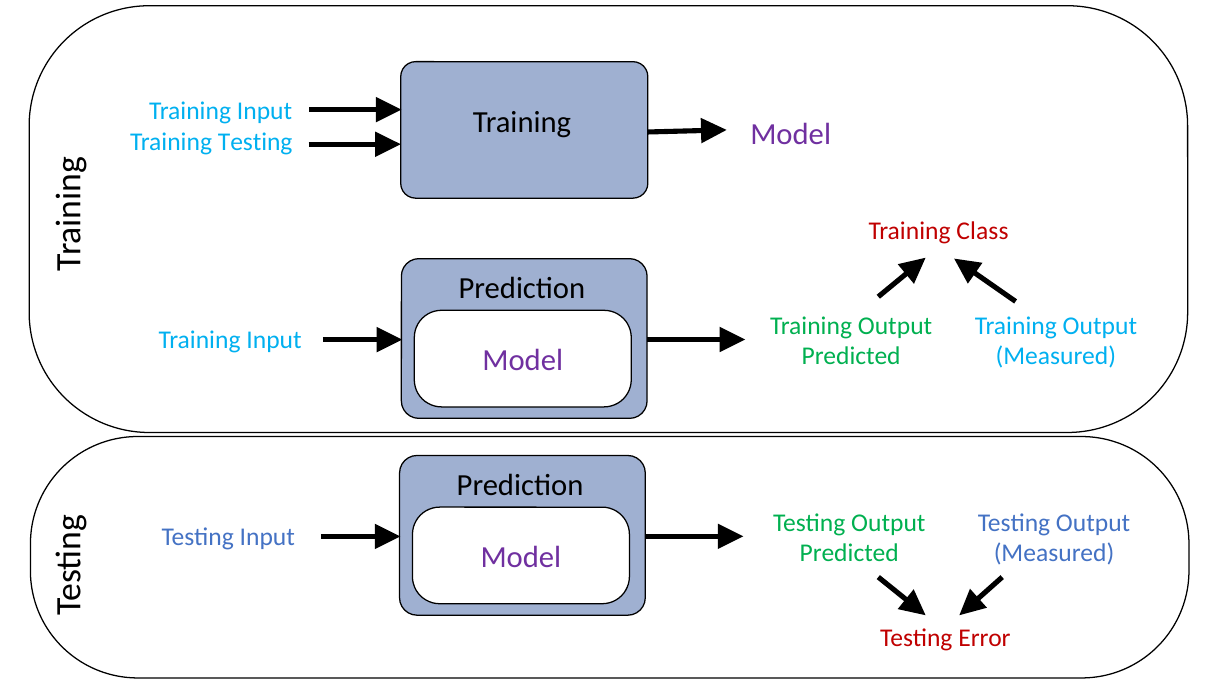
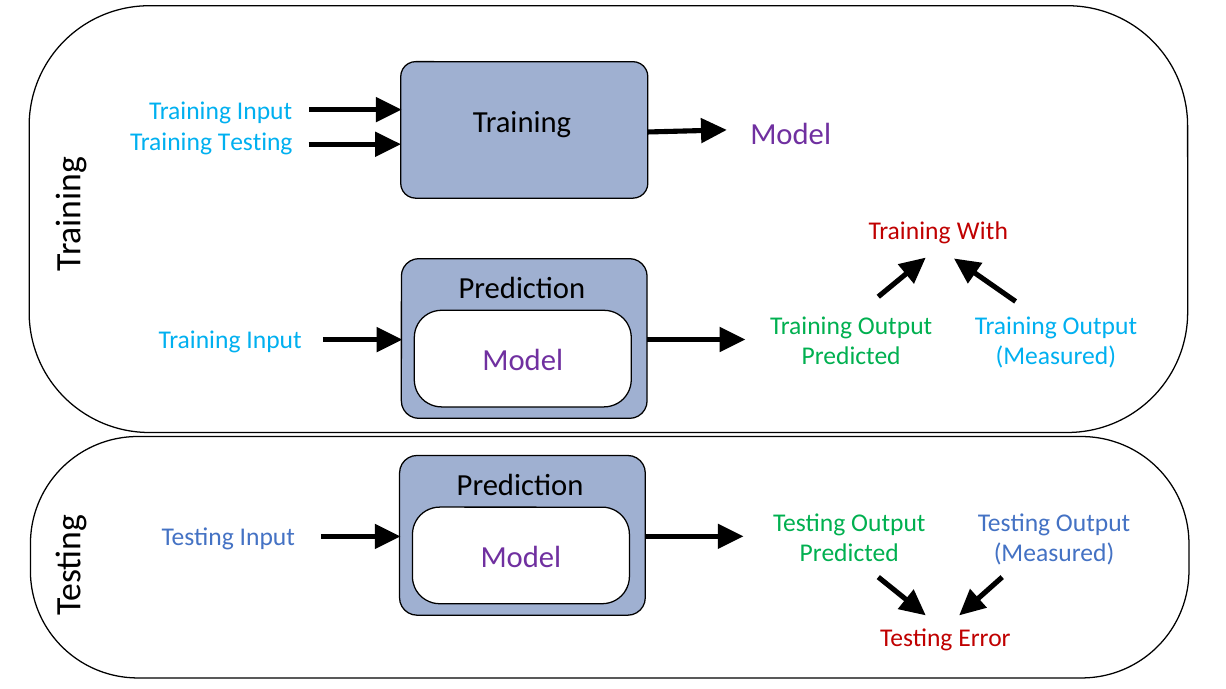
Class: Class -> With
